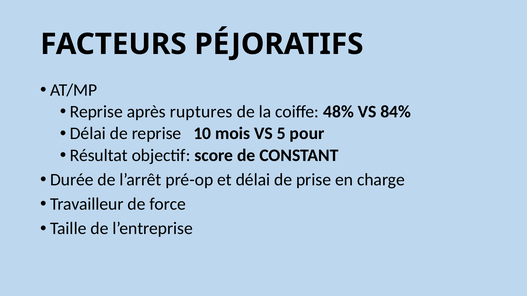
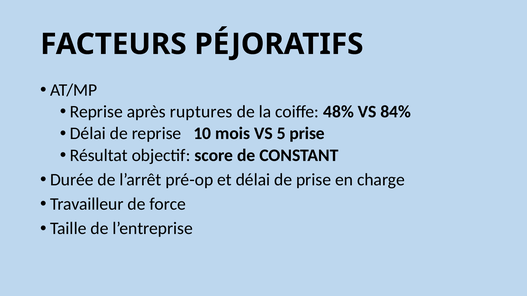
5 pour: pour -> prise
